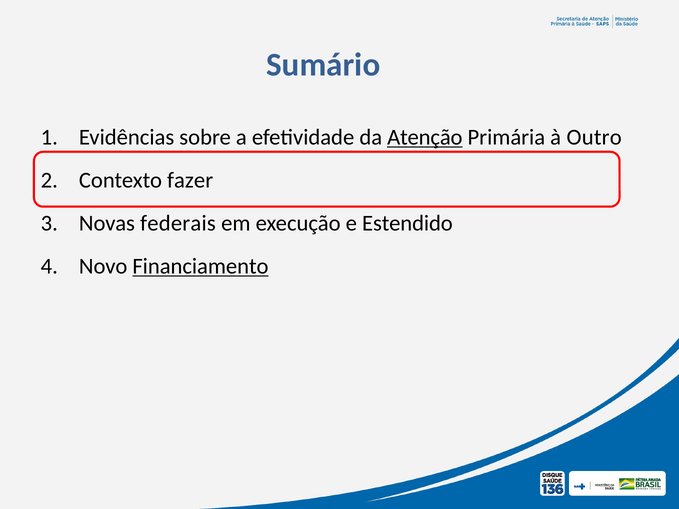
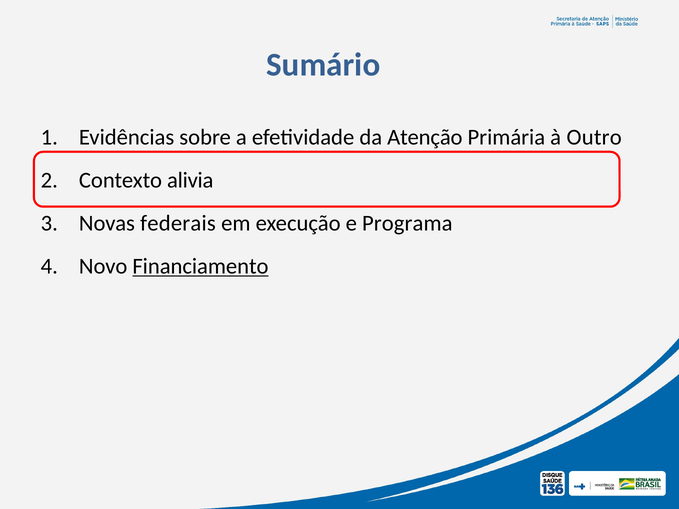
Atenção underline: present -> none
fazer: fazer -> alivia
Estendido: Estendido -> Programa
